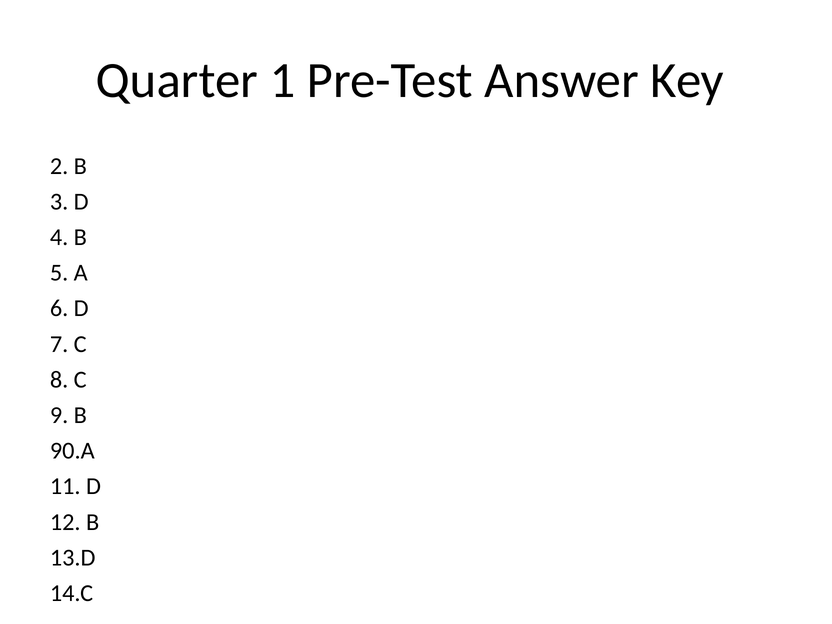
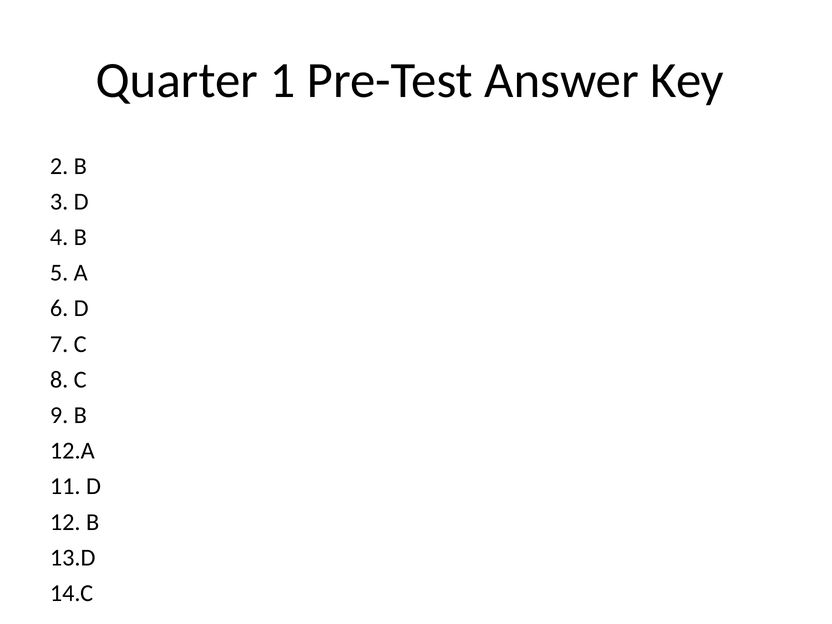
90.A: 90.A -> 12.A
